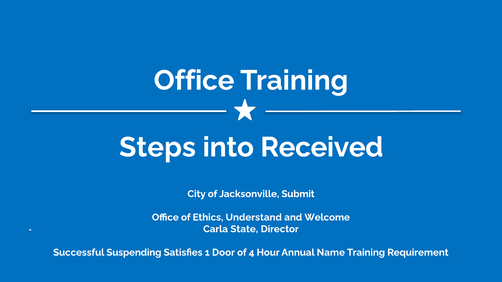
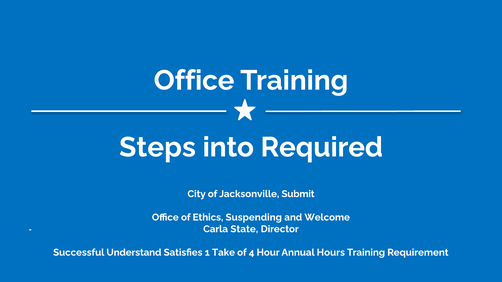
Received: Received -> Required
Understand: Understand -> Suspending
Suspending: Suspending -> Understand
Door: Door -> Take
Name: Name -> Hours
